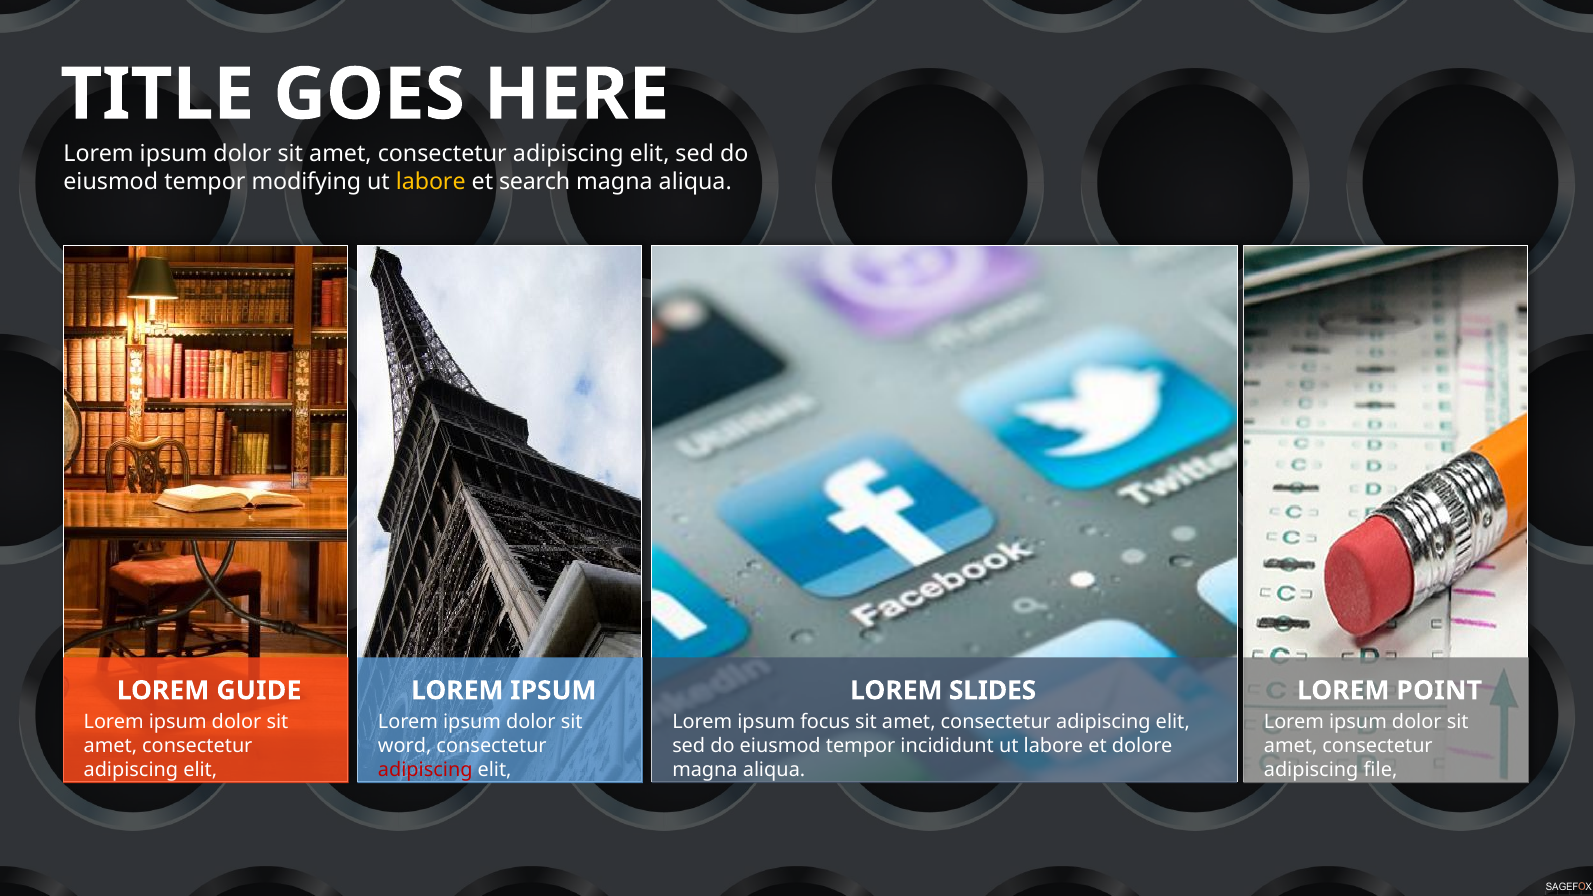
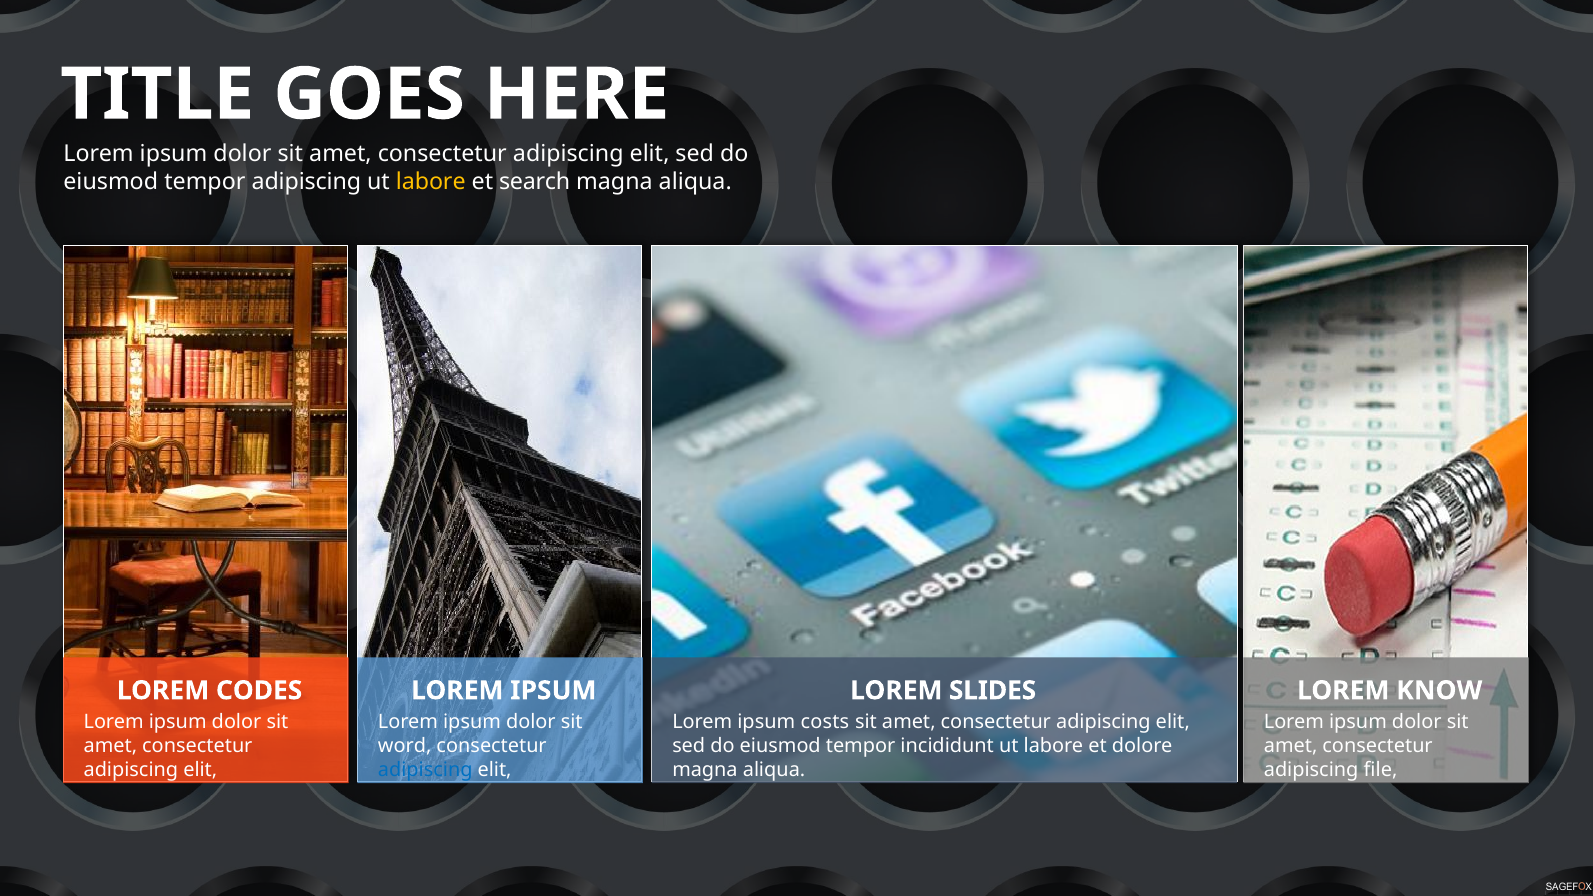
tempor modifying: modifying -> adipiscing
GUIDE: GUIDE -> CODES
POINT: POINT -> KNOW
focus: focus -> costs
adipiscing at (425, 770) colour: red -> blue
